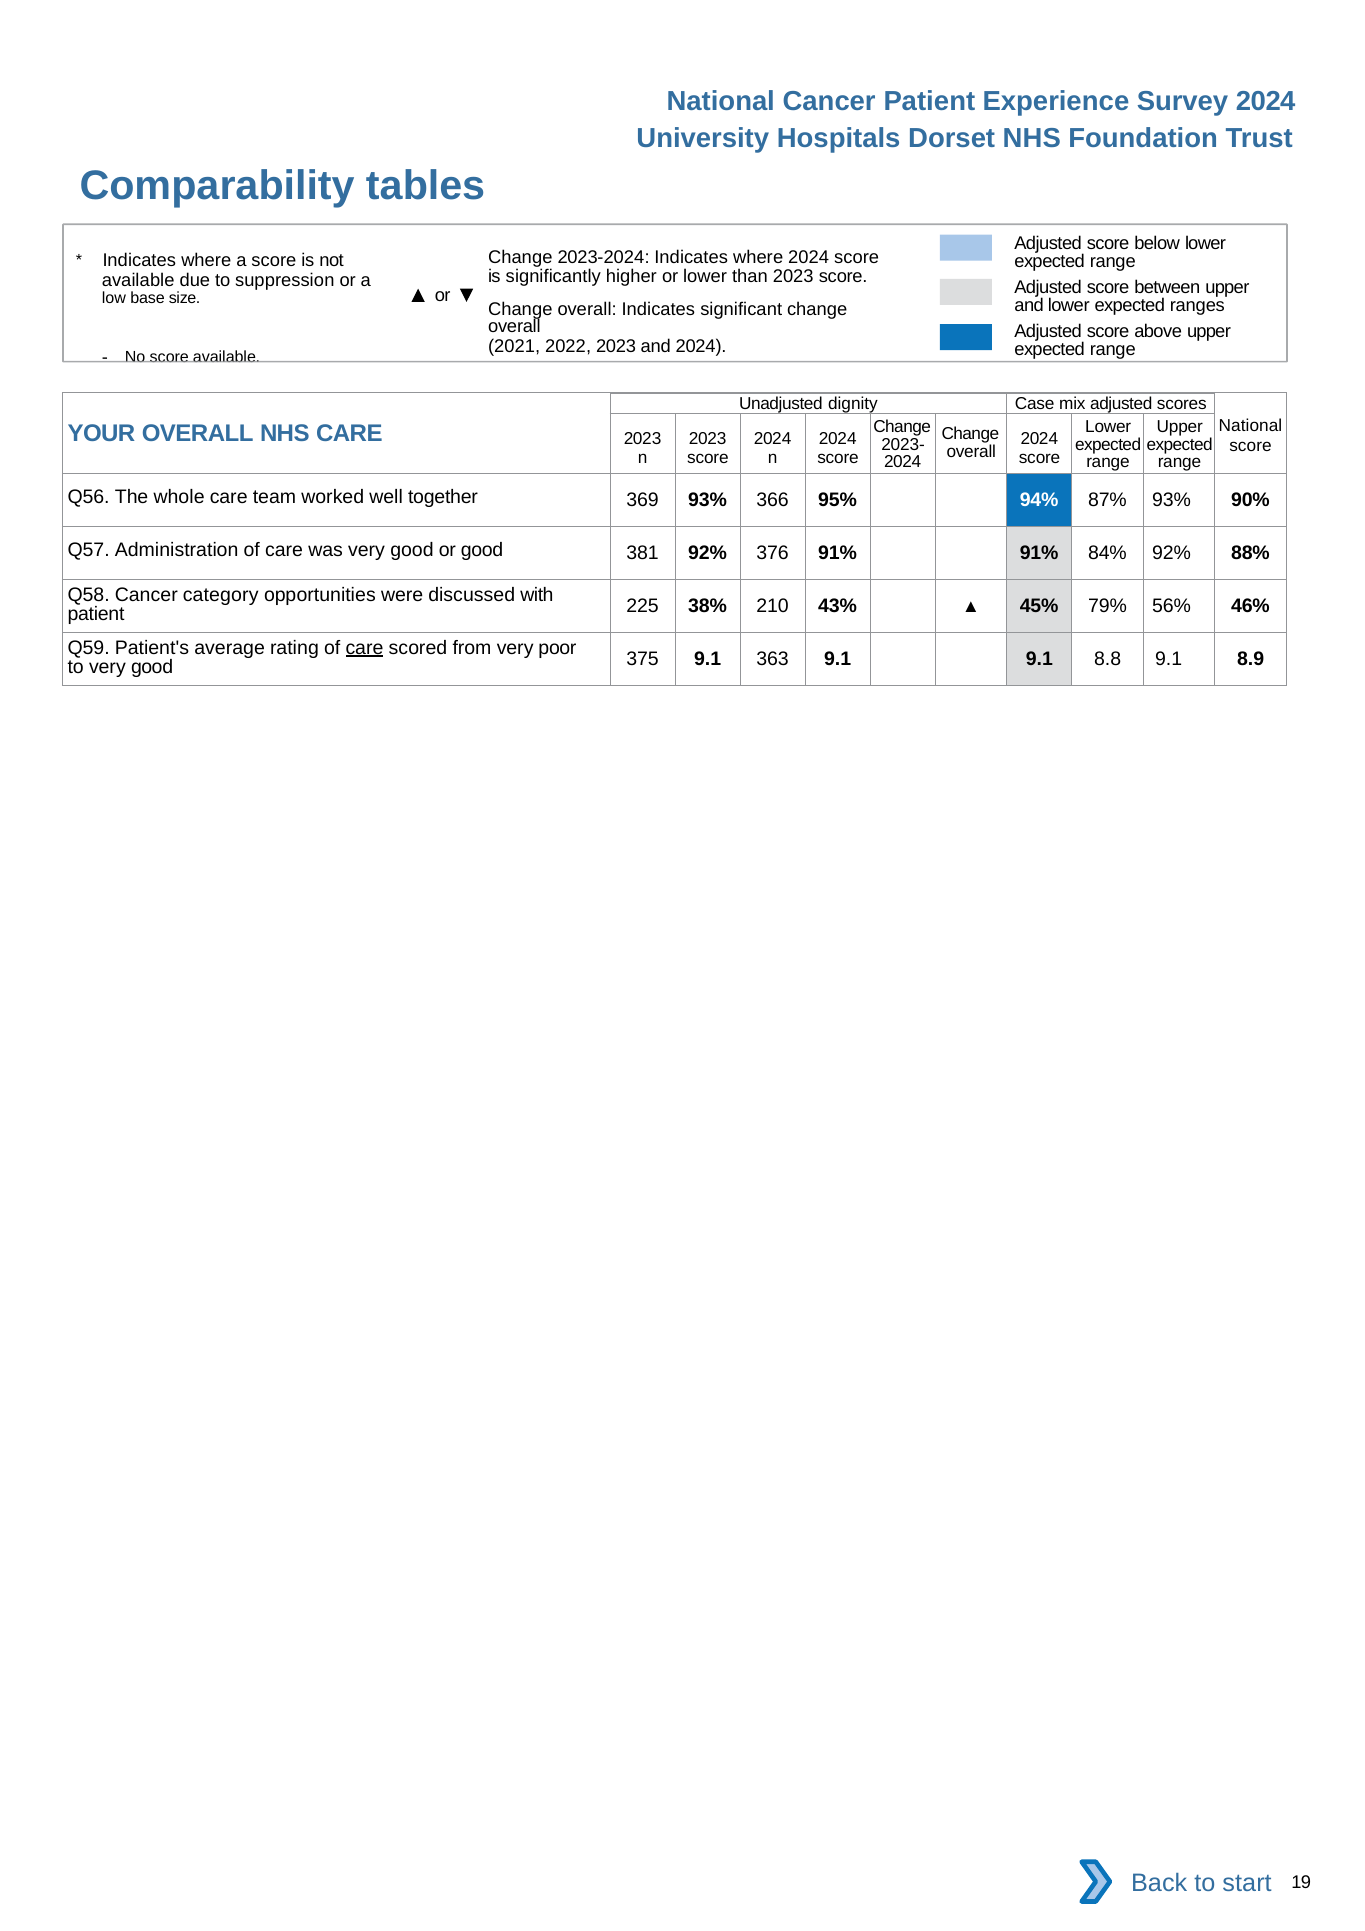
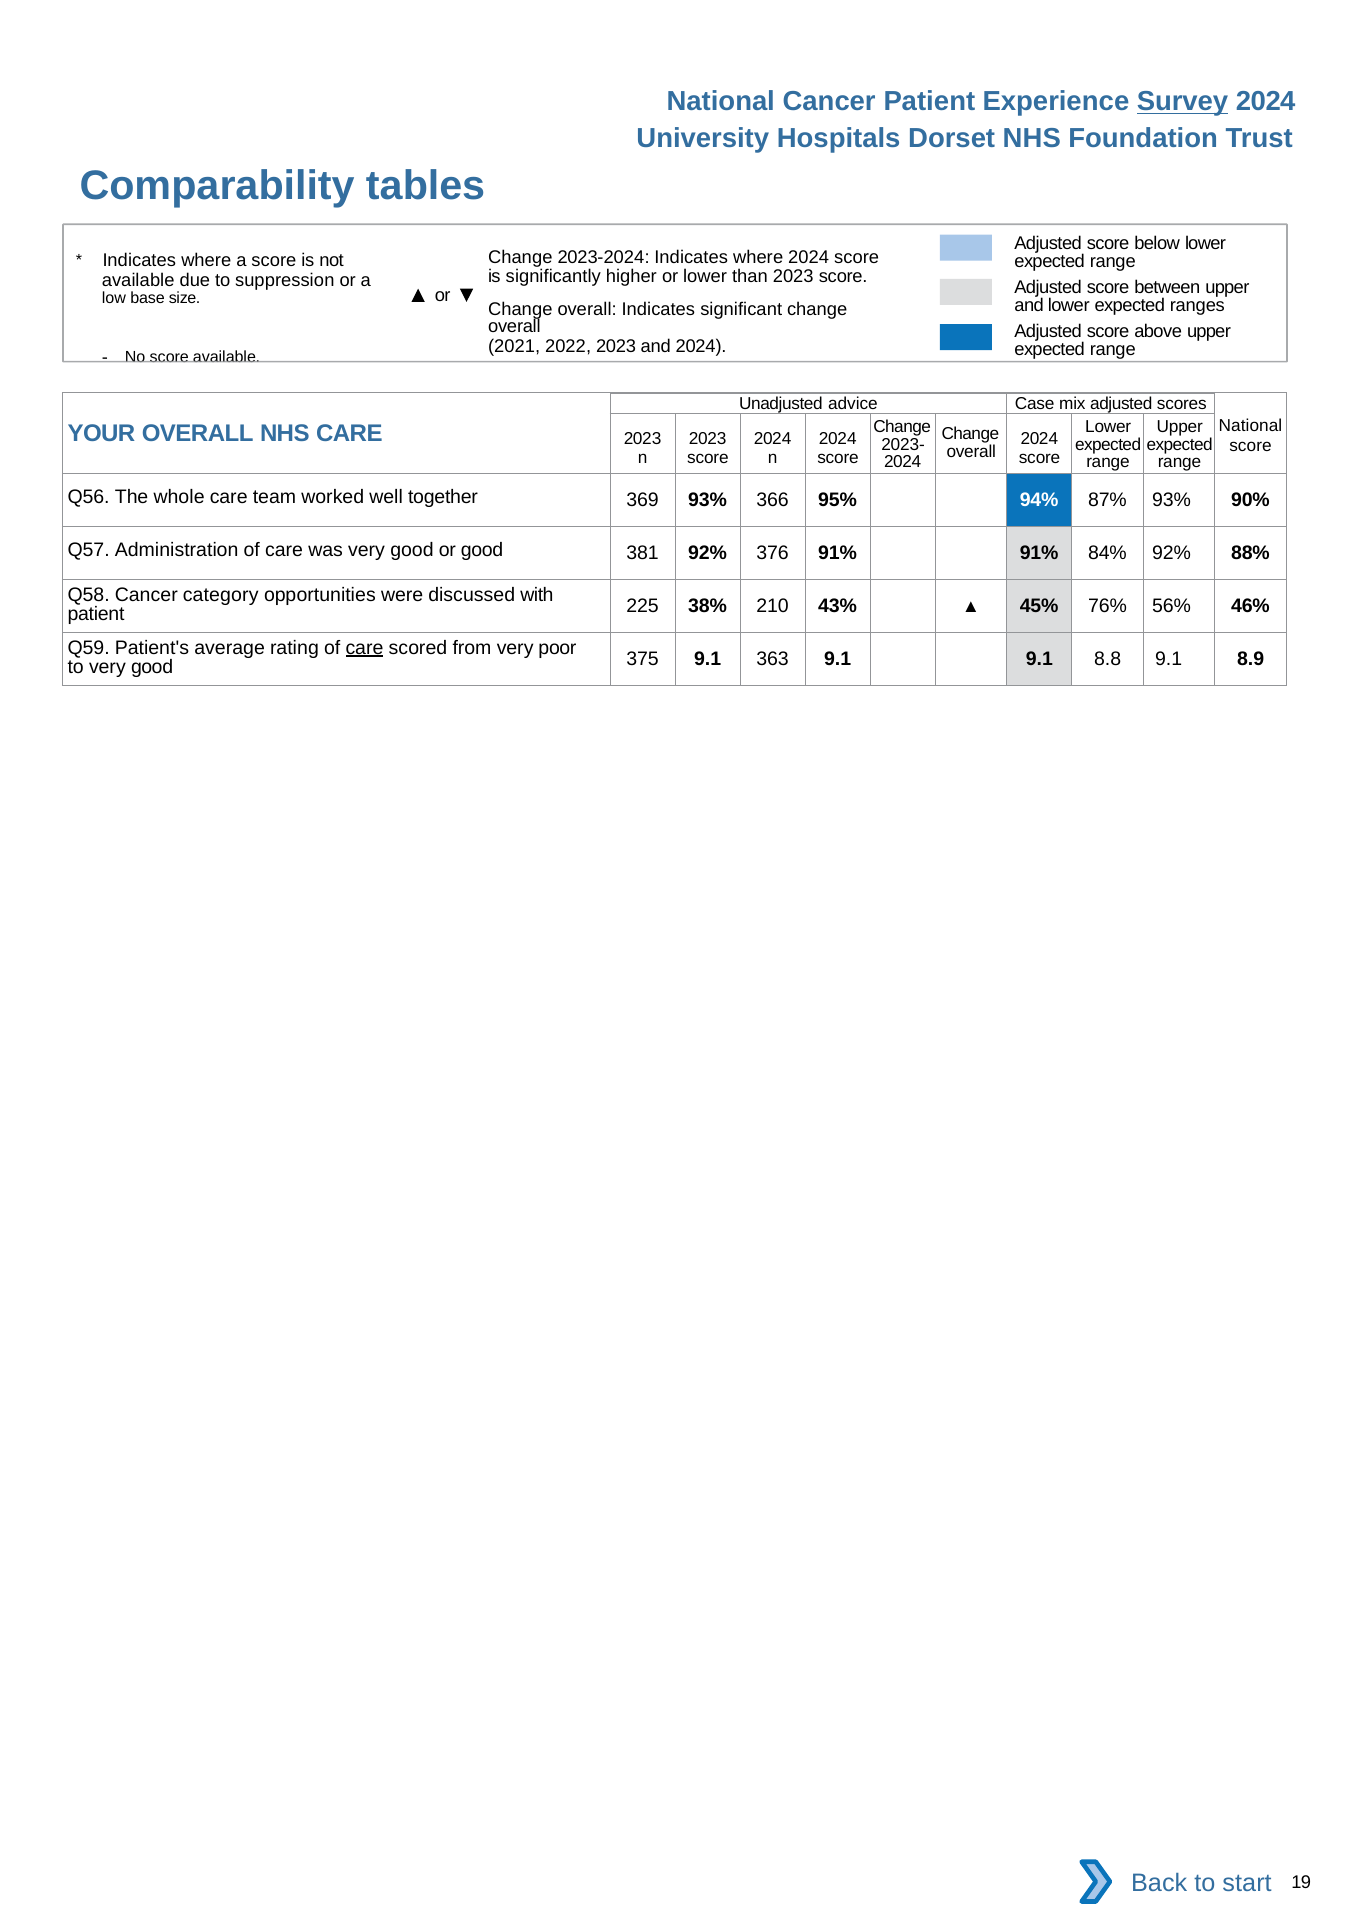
Survey underline: none -> present
dignity: dignity -> advice
79%: 79% -> 76%
